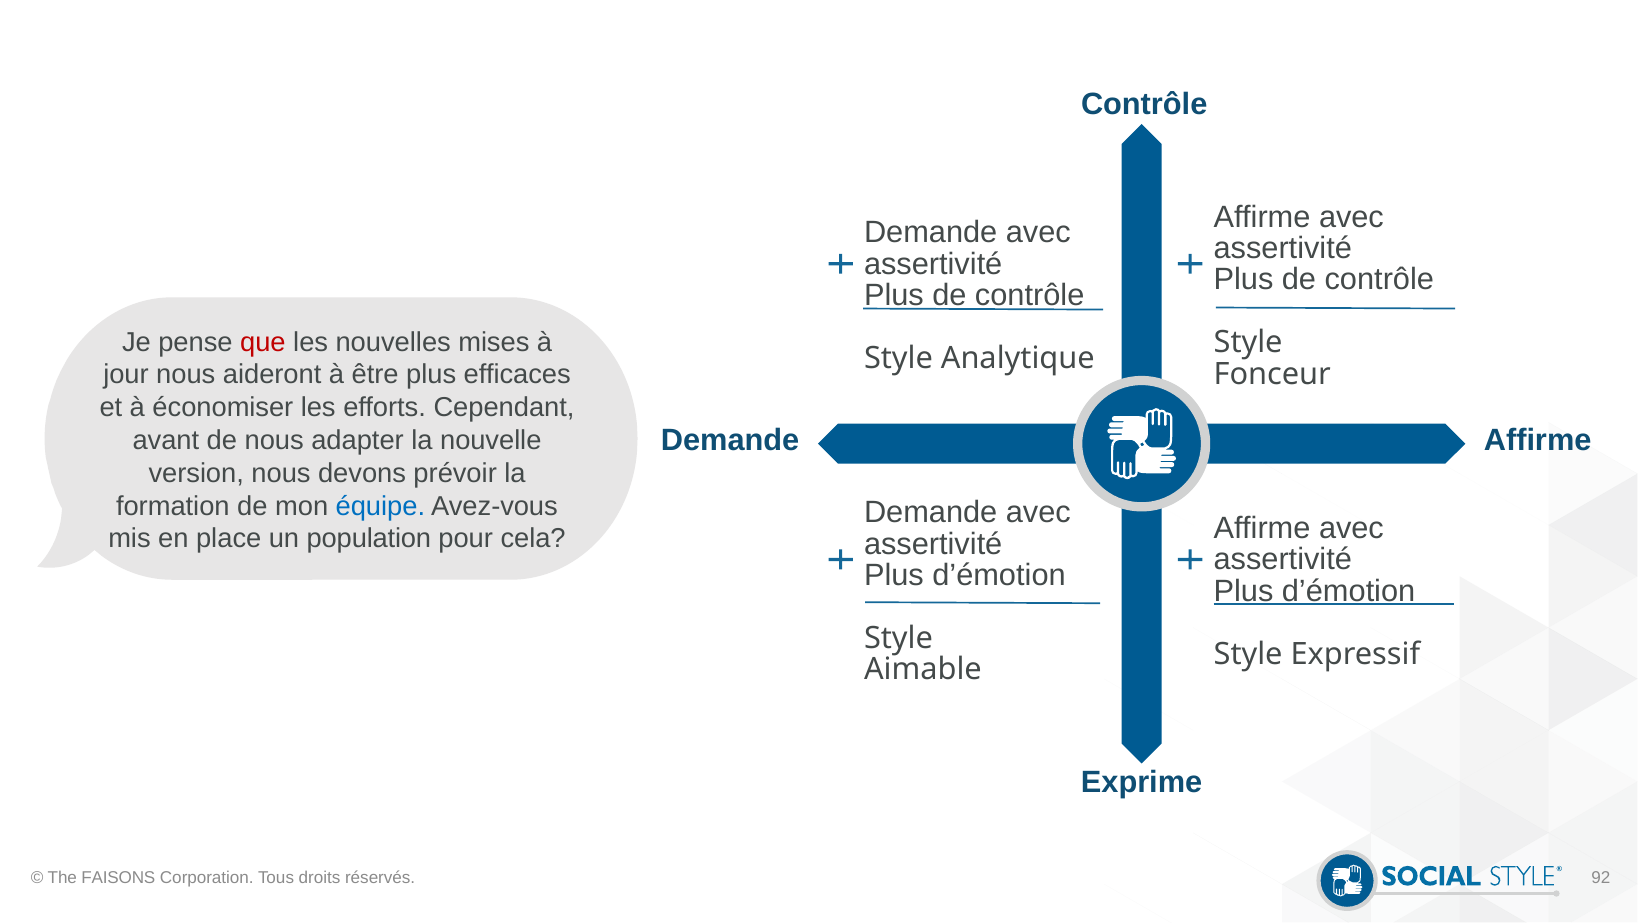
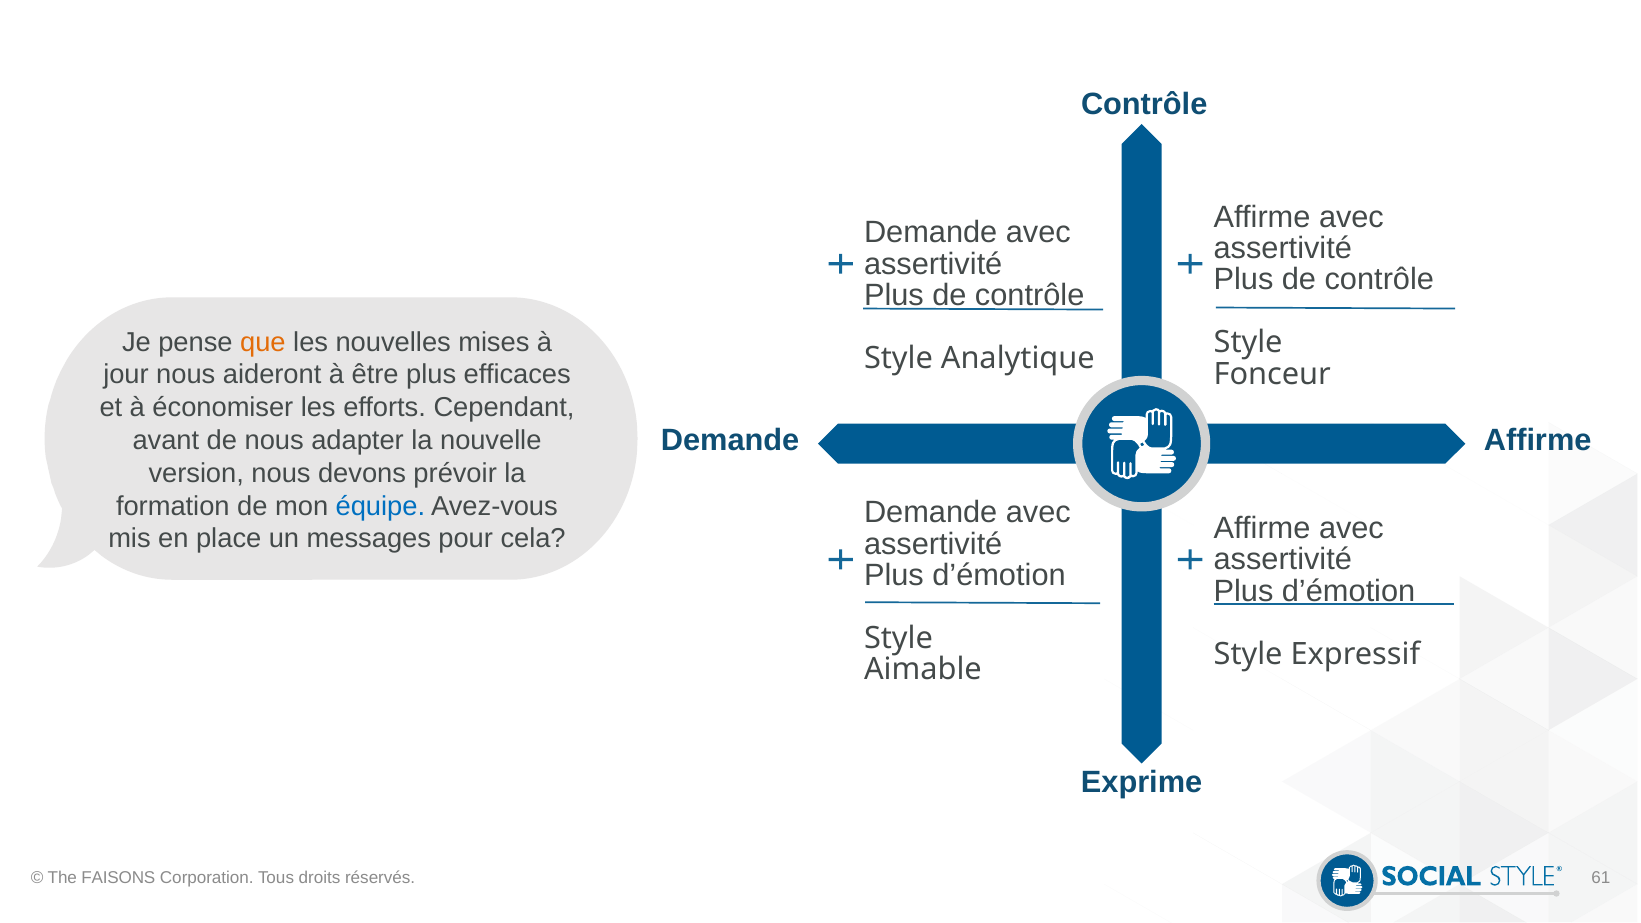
que colour: red -> orange
population: population -> messages
92: 92 -> 61
